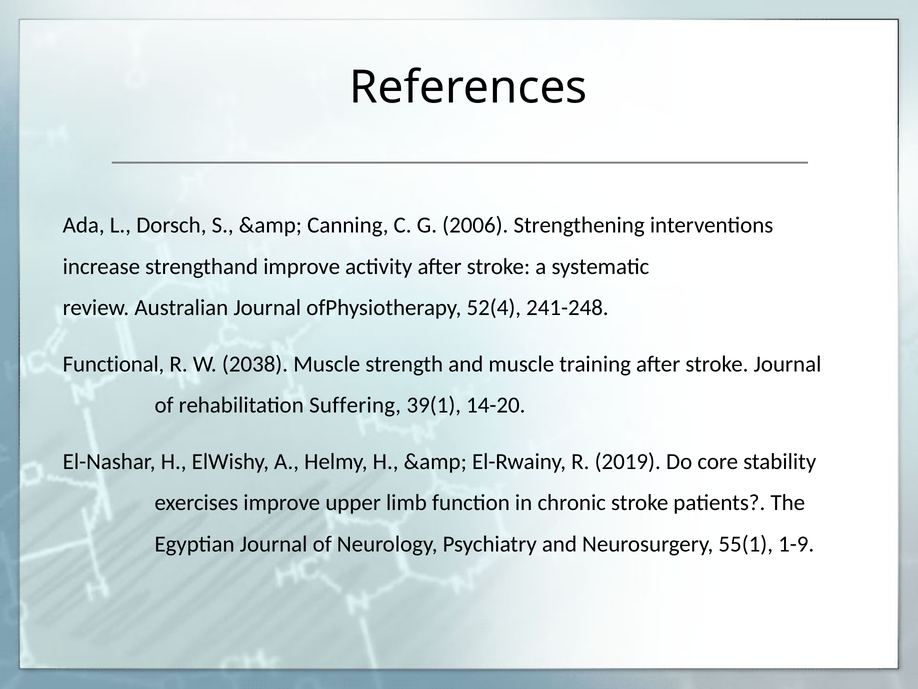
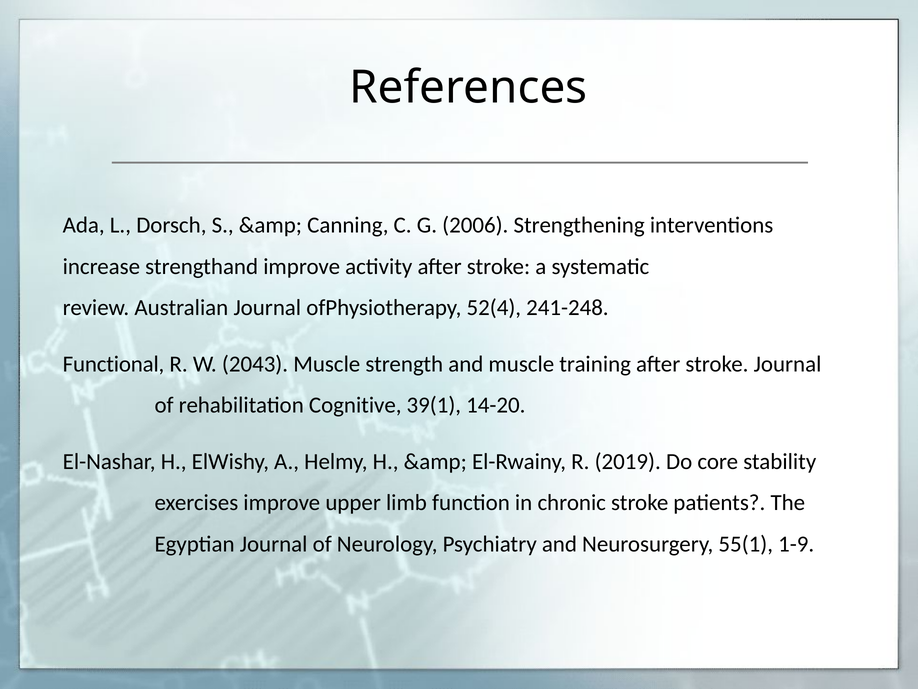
2038: 2038 -> 2043
Suffering: Suffering -> Cognitive
